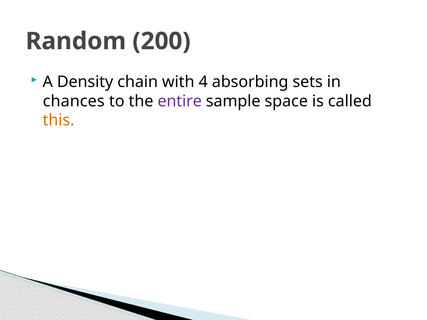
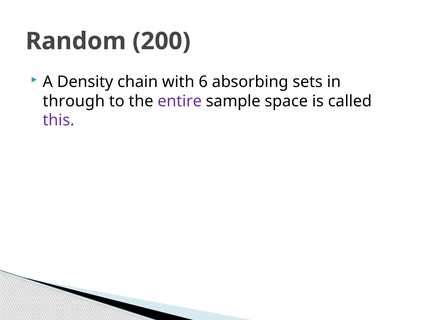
4: 4 -> 6
chances: chances -> through
this colour: orange -> purple
